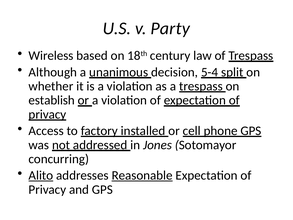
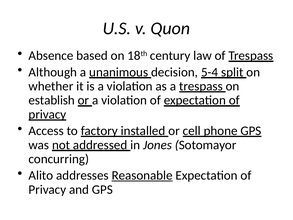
Party: Party -> Quon
Wireless: Wireless -> Absence
Alito underline: present -> none
